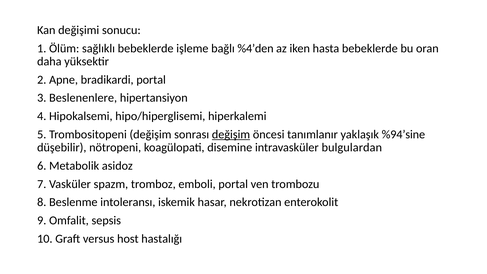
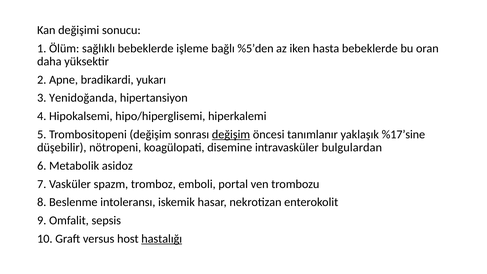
%4’den: %4’den -> %5’den
bradikardi portal: portal -> yukarı
Beslenenlere: Beslenenlere -> Yenidoğanda
%94’sine: %94’sine -> %17’sine
hastalığı underline: none -> present
